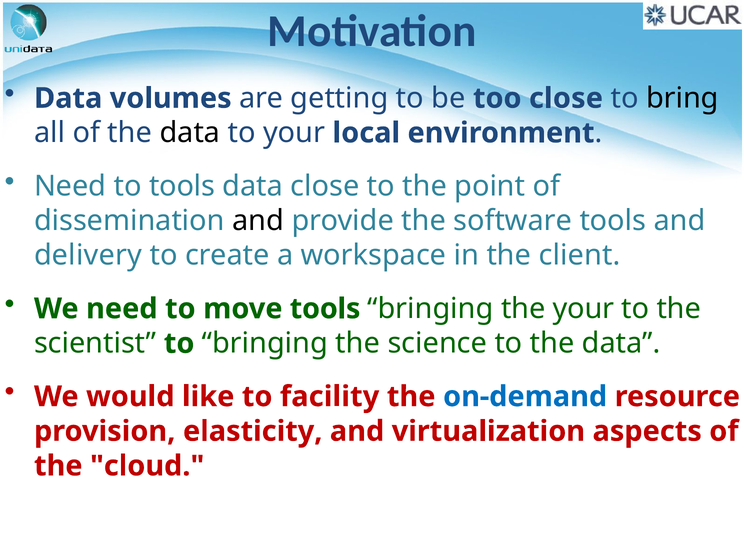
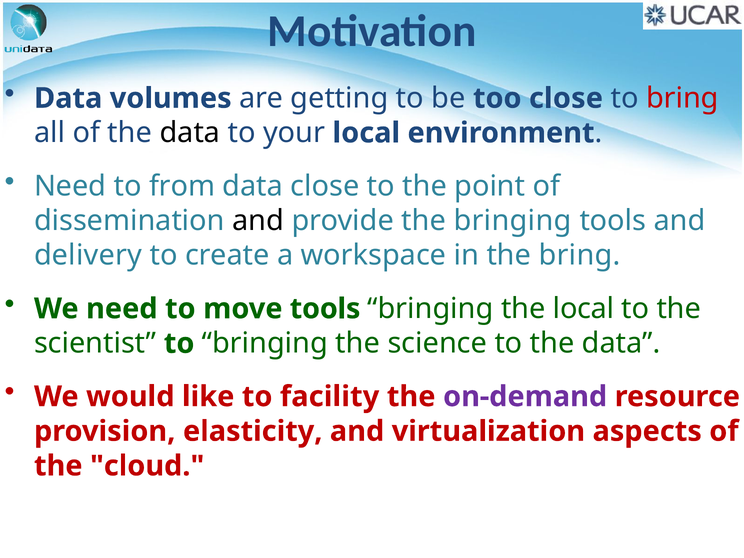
bring at (682, 98) colour: black -> red
to tools: tools -> from
the software: software -> bringing
the client: client -> bring
the your: your -> local
on-demand colour: blue -> purple
